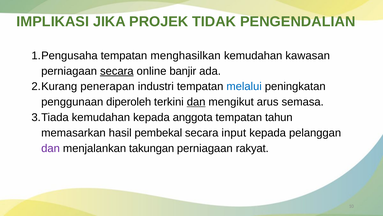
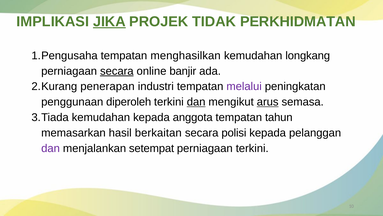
JIKA underline: none -> present
PENGENDALIAN: PENGENDALIAN -> PERKHIDMATAN
kawasan: kawasan -> longkang
melalui colour: blue -> purple
arus underline: none -> present
pembekal: pembekal -> berkaitan
input: input -> polisi
takungan: takungan -> setempat
perniagaan rakyat: rakyat -> terkini
